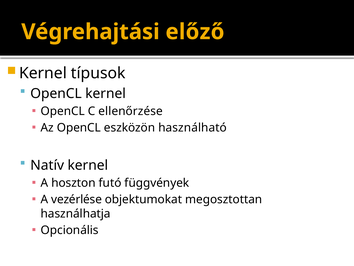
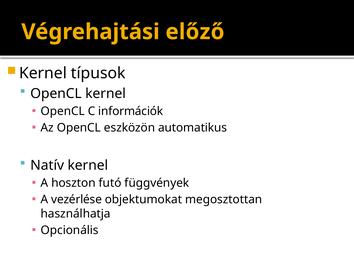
ellenőrzése: ellenőrzése -> információk
használható: használható -> automatikus
